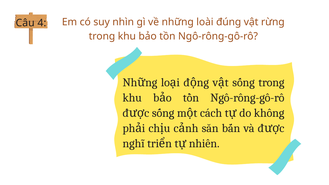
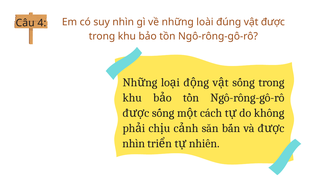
rừng: rừng -> được
nghĩ at (134, 143): nghĩ -> nhìn
